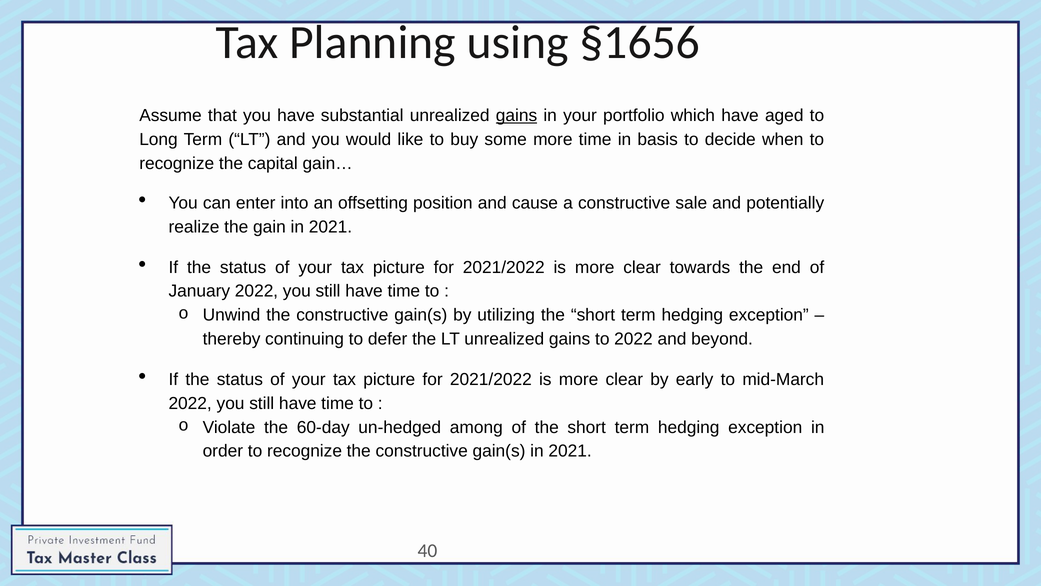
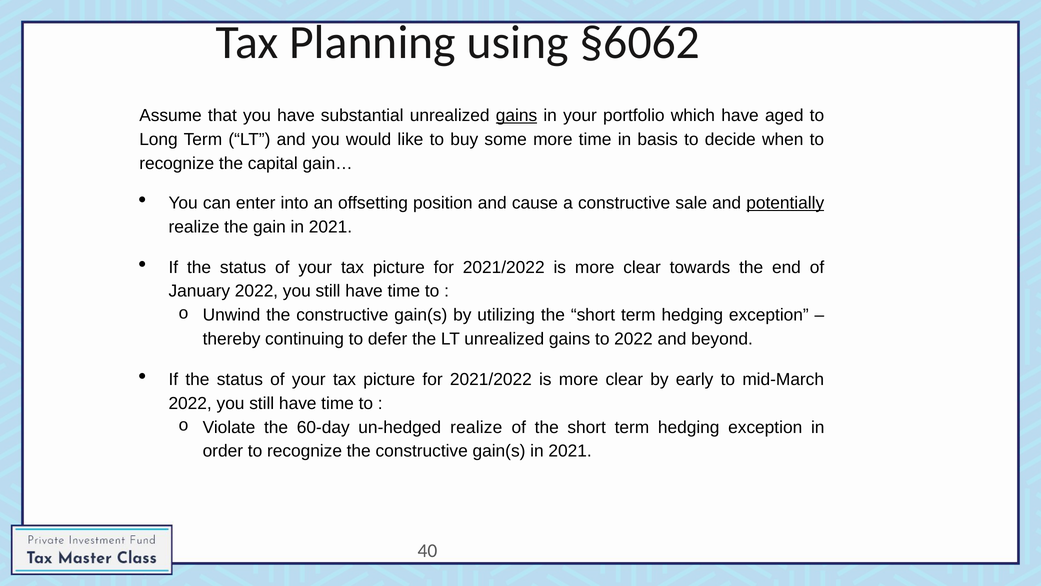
§1656: §1656 -> §6062
potentially underline: none -> present
un-hedged among: among -> realize
